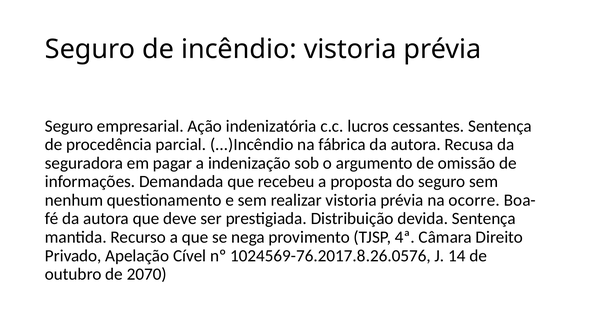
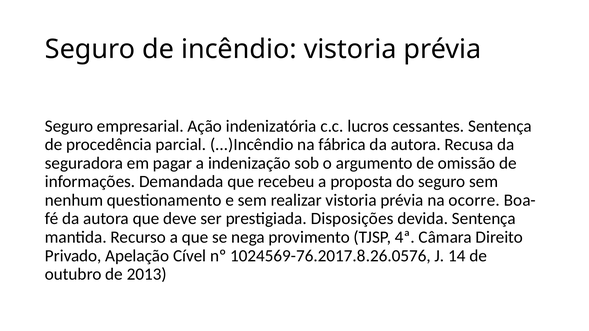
Distribuição: Distribuição -> Disposições
2070: 2070 -> 2013
